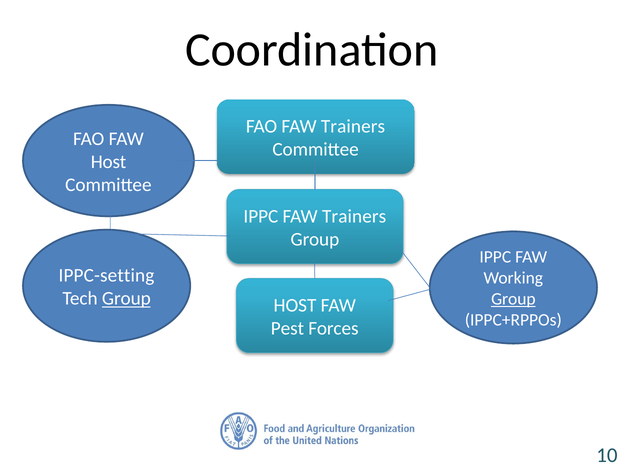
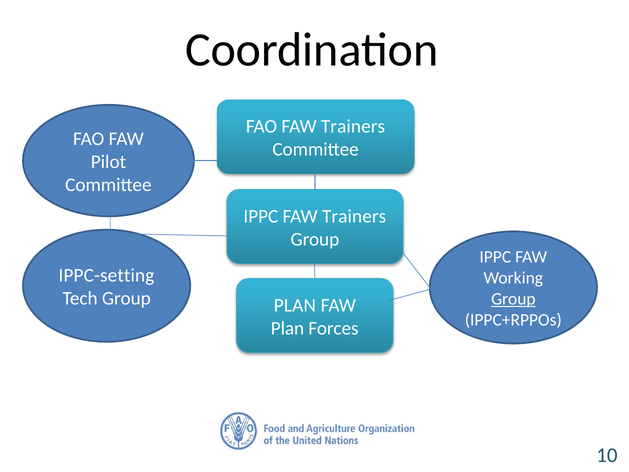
Host at (109, 162): Host -> Pilot
Group at (126, 298) underline: present -> none
HOST at (295, 305): HOST -> PLAN
Pest at (288, 328): Pest -> Plan
